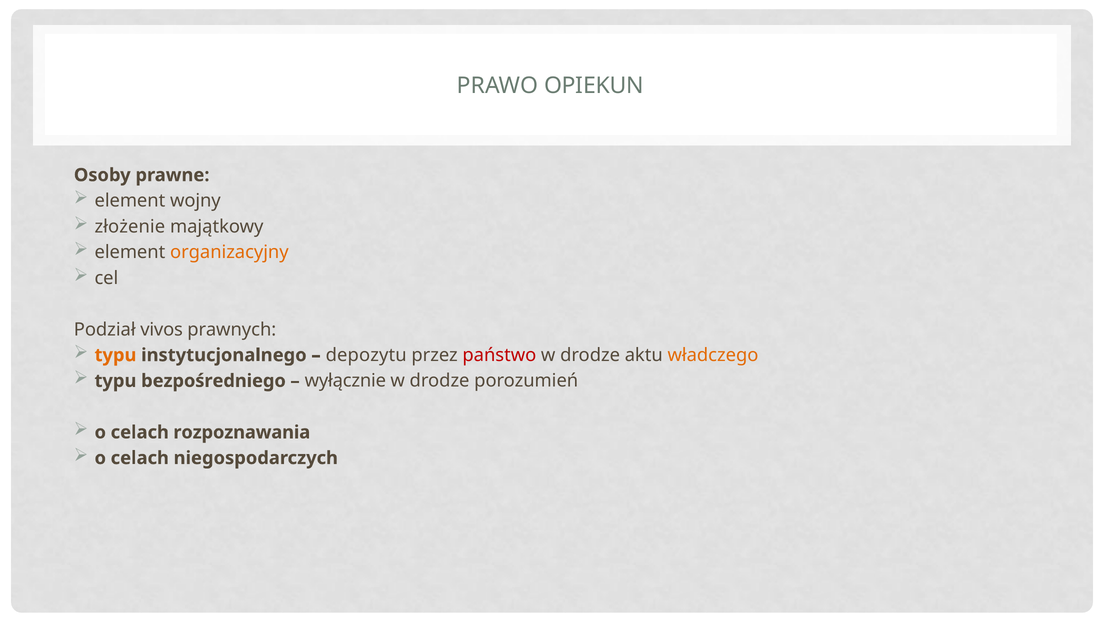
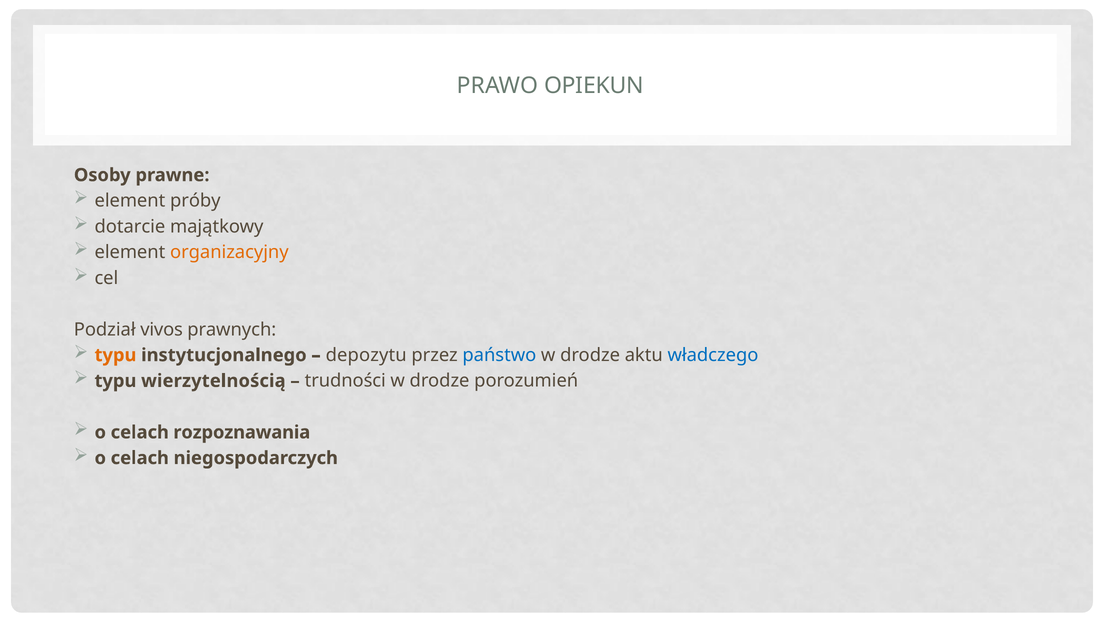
wojny: wojny -> próby
złożenie: złożenie -> dotarcie
państwo colour: red -> blue
władczego colour: orange -> blue
bezpośredniego: bezpośredniego -> wierzytelnością
wyłącznie: wyłącznie -> trudności
